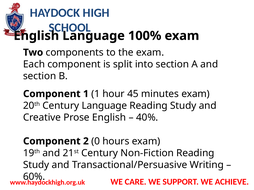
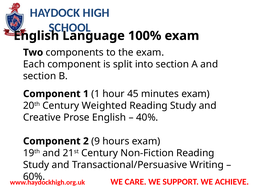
Century Language: Language -> Weighted
0: 0 -> 9
